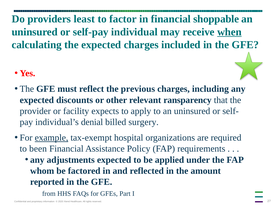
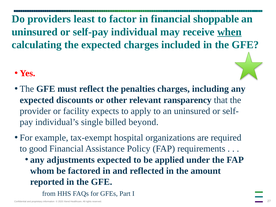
previous: previous -> penalties
denial: denial -> single
surgery: surgery -> beyond
example underline: present -> none
been: been -> good
